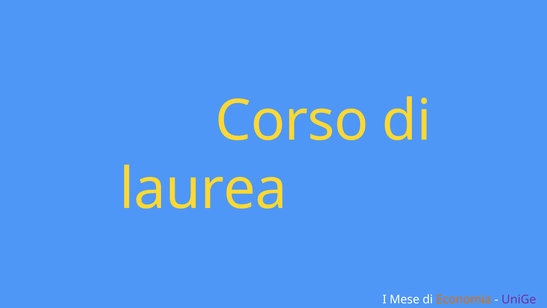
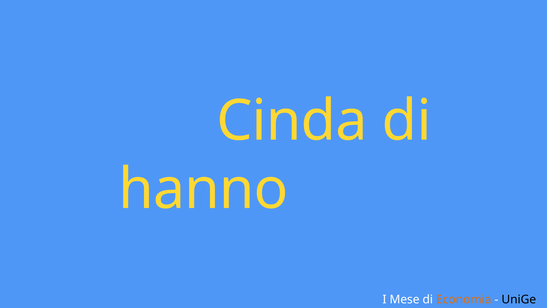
Corso: Corso -> Cinda
laurea: laurea -> hanno
UniGe colour: purple -> black
